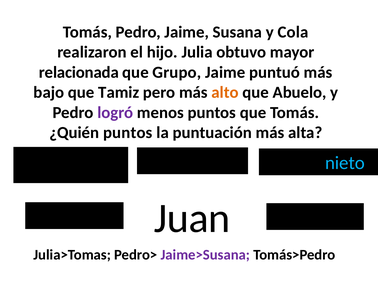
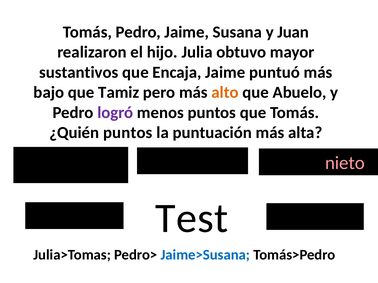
Cola: Cola -> Juan
relacionada: relacionada -> sustantivos
Grupo: Grupo -> Encaja
nieto colour: light blue -> pink
Juan: Juan -> Test
Jaime>Susana colour: purple -> blue
